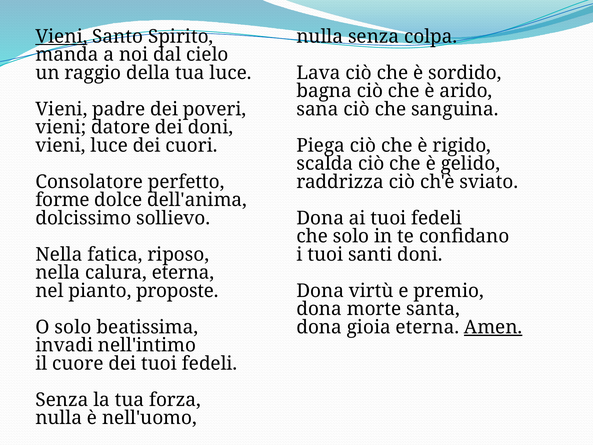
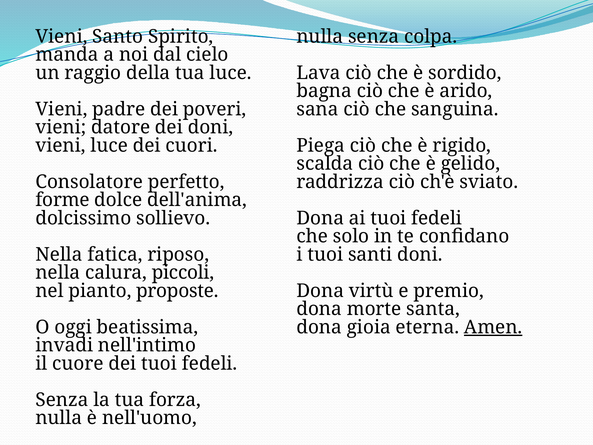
Vieni at (61, 36) underline: present -> none
calura eterna: eterna -> piccoli
O solo: solo -> oggi
